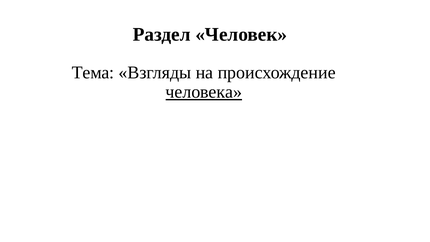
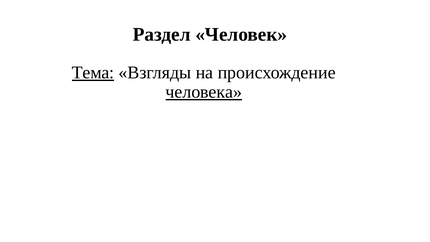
Тема underline: none -> present
